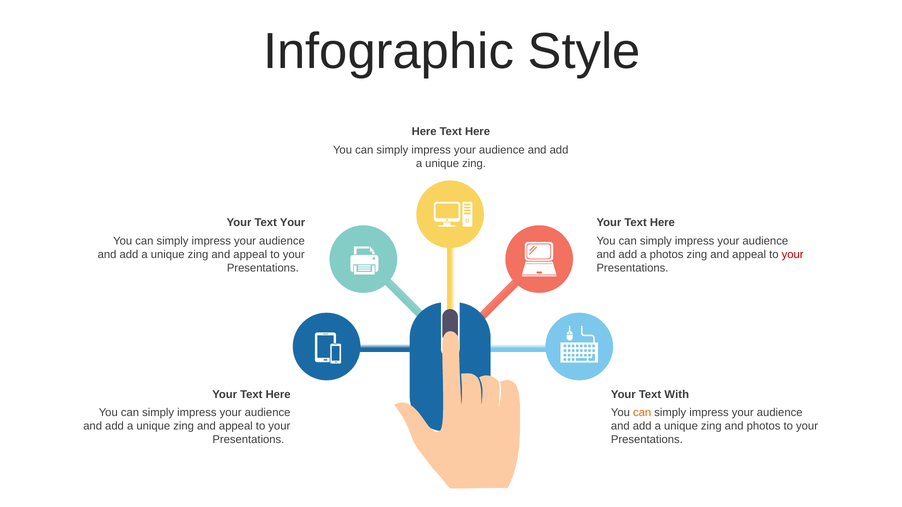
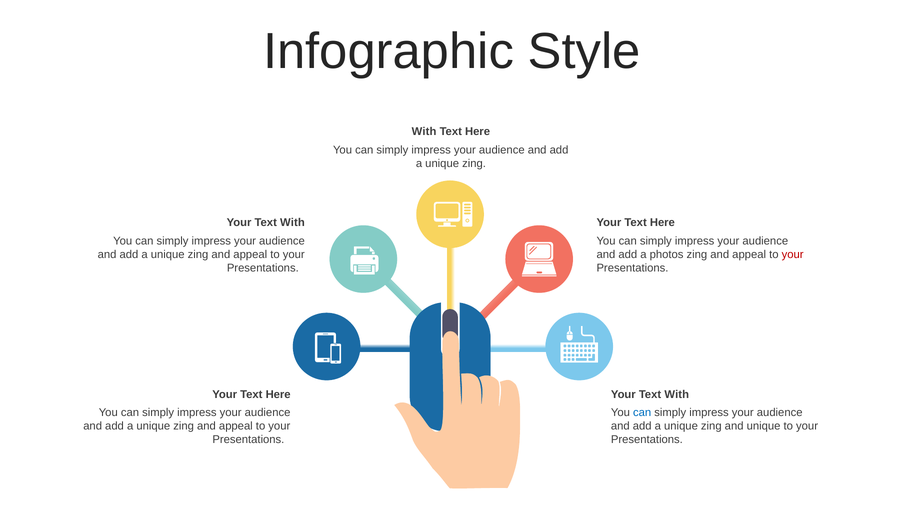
Here at (424, 132): Here -> With
Your at (293, 223): Your -> With
can at (642, 413) colour: orange -> blue
and photos: photos -> unique
